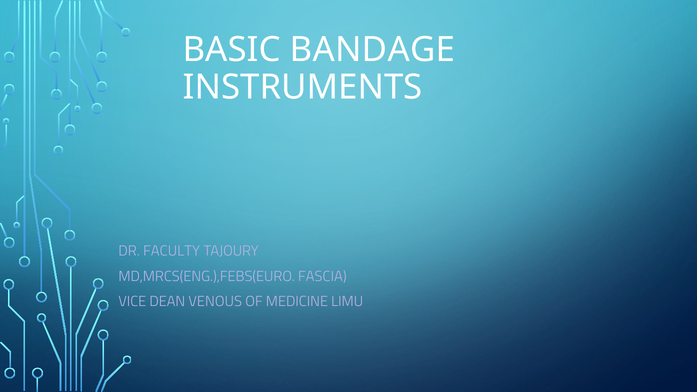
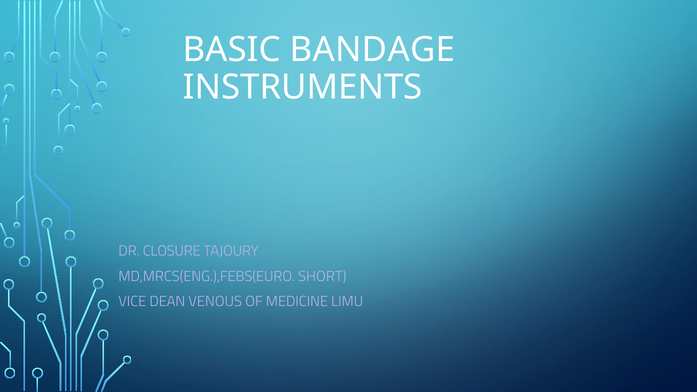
FACULTY: FACULTY -> CLOSURE
FASCIA: FASCIA -> SHORT
